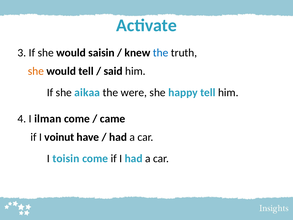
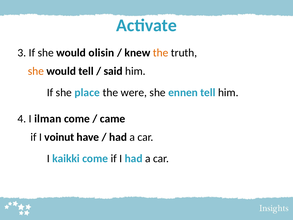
saisin: saisin -> olisin
the at (161, 53) colour: blue -> orange
aikaa: aikaa -> place
happy: happy -> ennen
toisin: toisin -> kaikki
